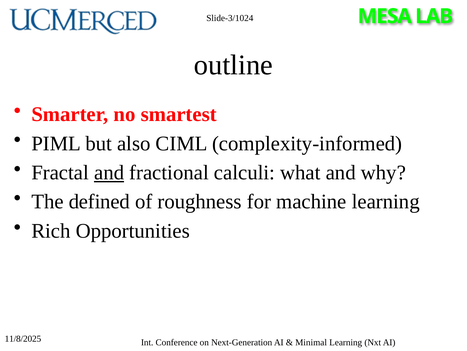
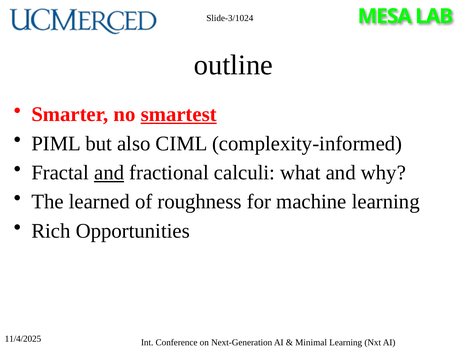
smartest underline: none -> present
defined: defined -> learned
11/8/2025: 11/8/2025 -> 11/4/2025
